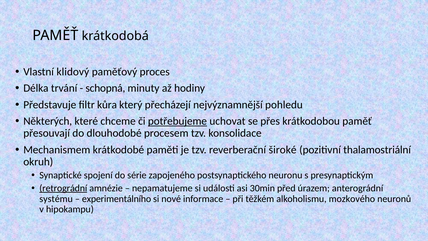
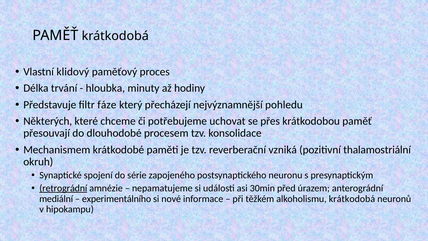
schopná: schopná -> hloubka
kůra: kůra -> fáze
potřebujeme underline: present -> none
široké: široké -> vzniká
systému: systému -> mediální
alkoholismu mozkového: mozkového -> krátkodobá
